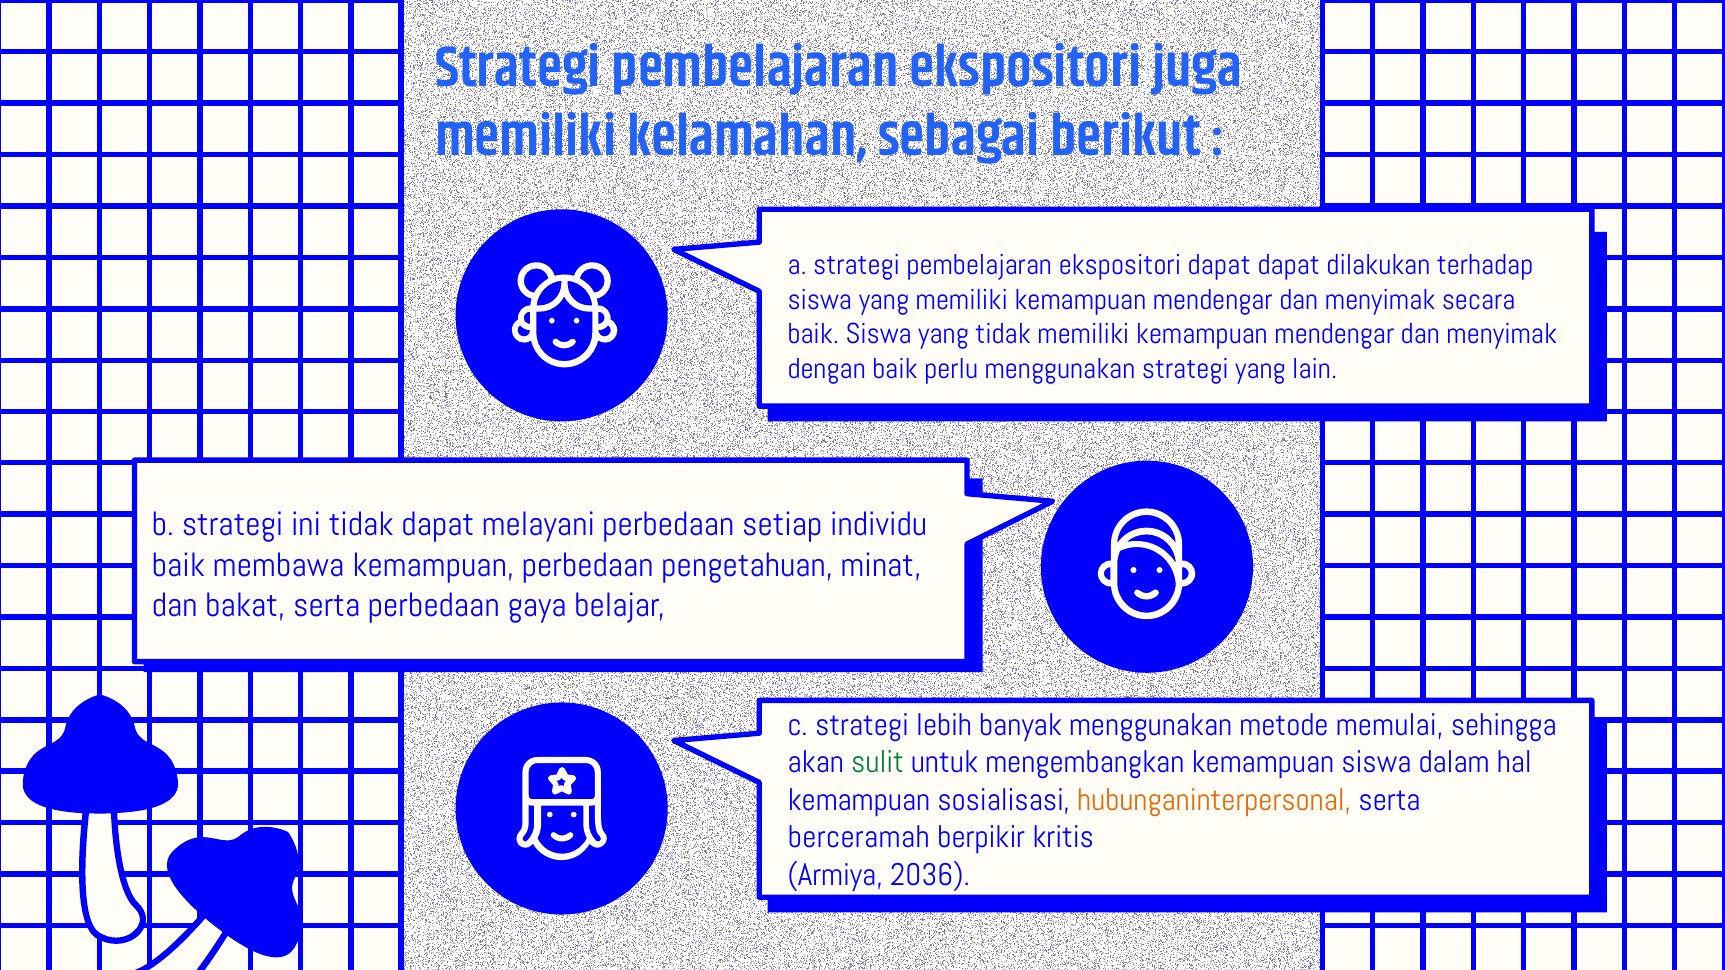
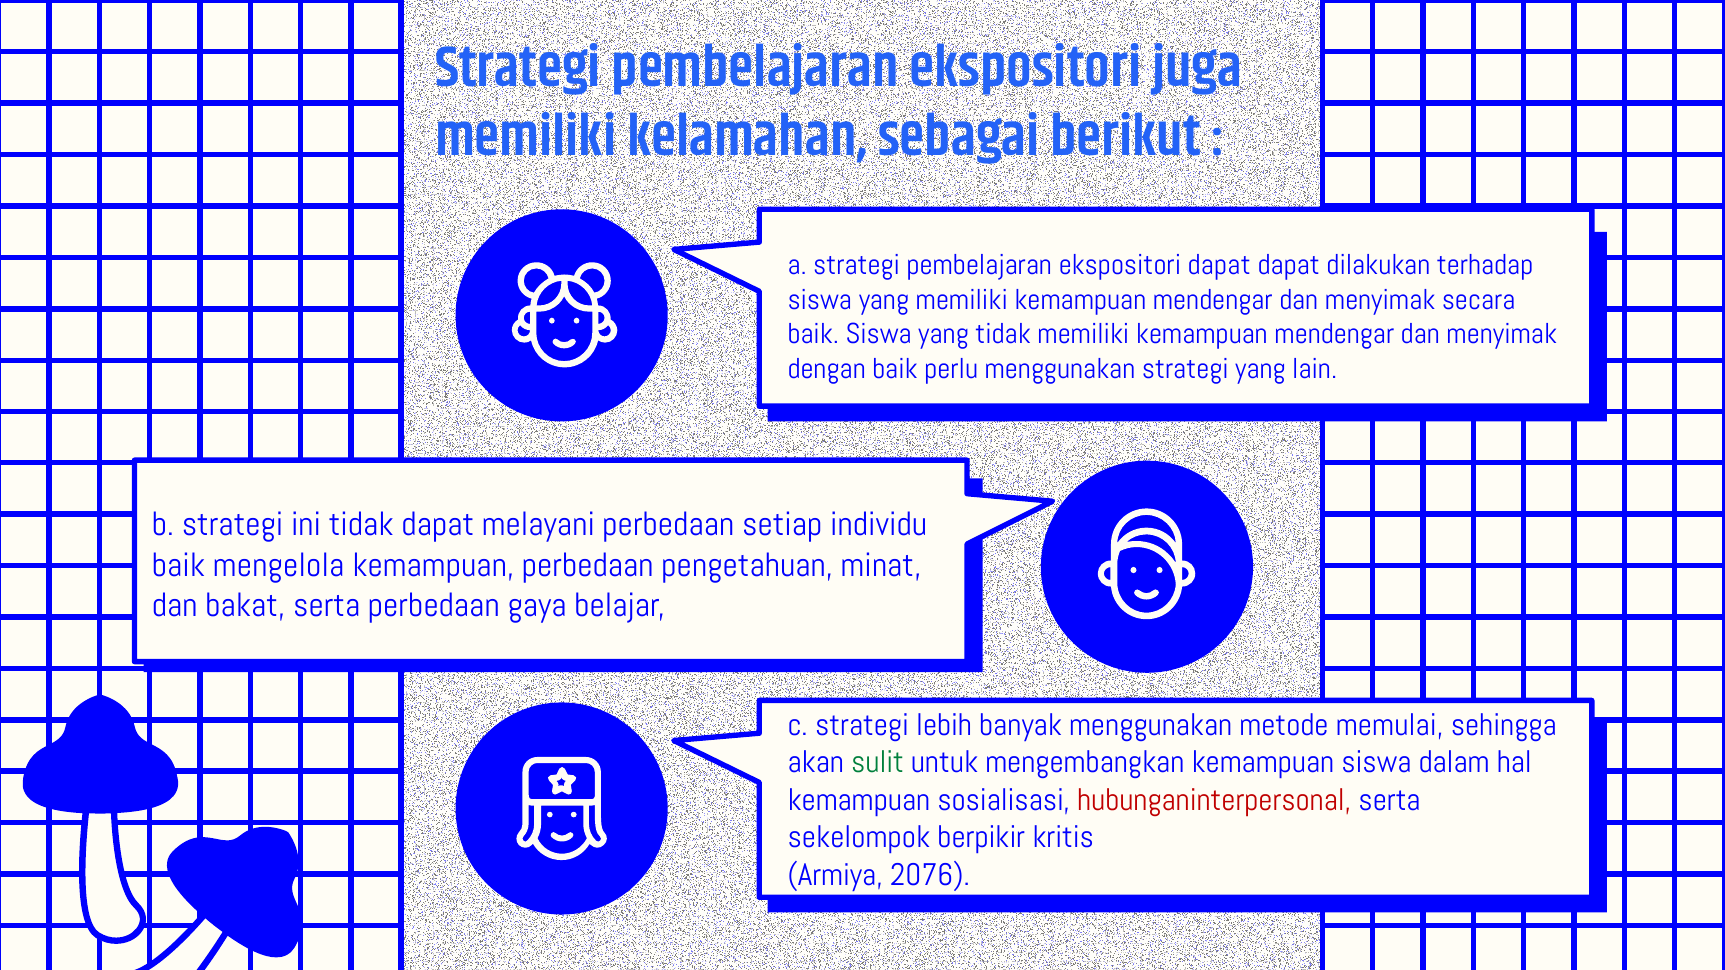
membawa: membawa -> mengelola
hubunganinterpersonal colour: orange -> red
berceramah: berceramah -> sekelompok
2036: 2036 -> 2076
